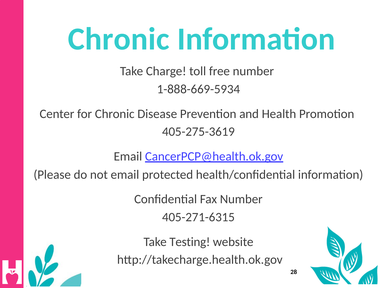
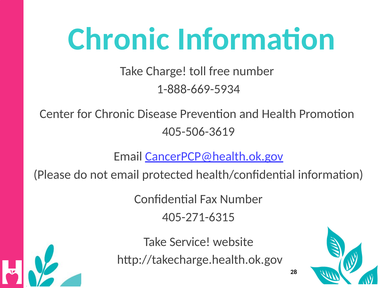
405-275-3619: 405-275-3619 -> 405-506-3619
Testing: Testing -> Service
